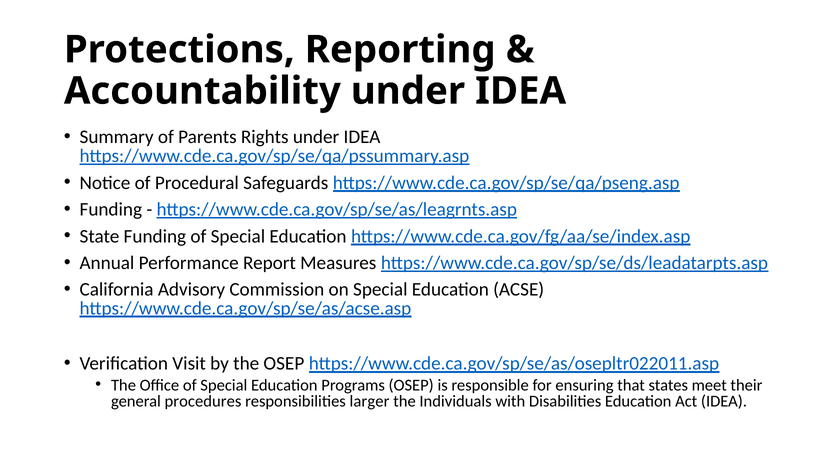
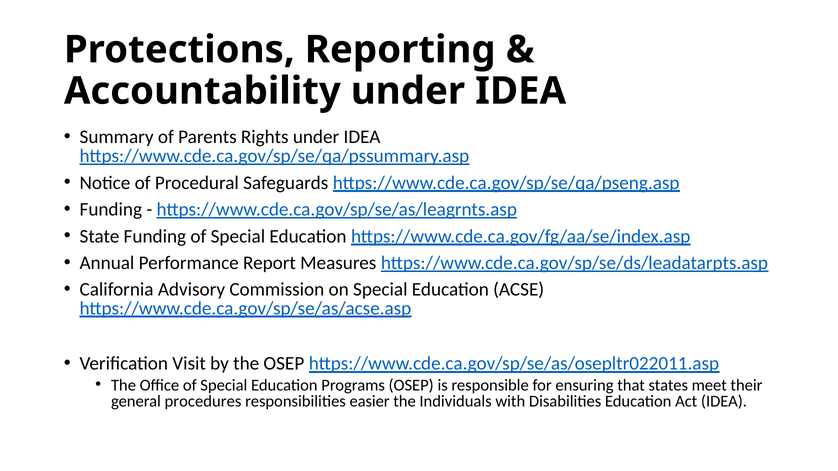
larger: larger -> easier
